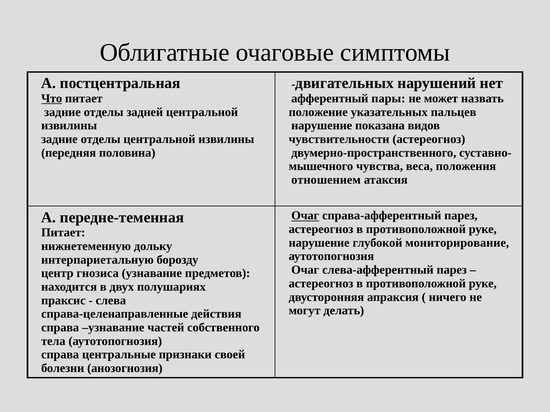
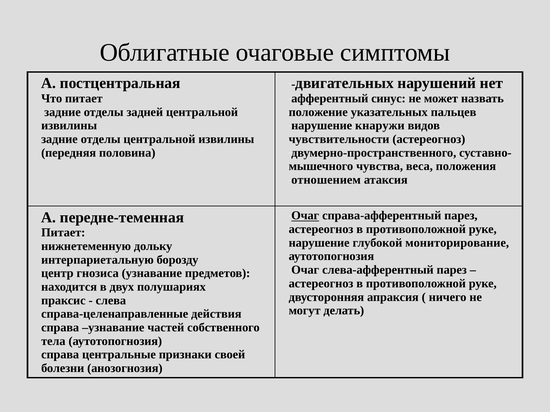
Что underline: present -> none
пары: пары -> синус
показана: показана -> кнаружи
